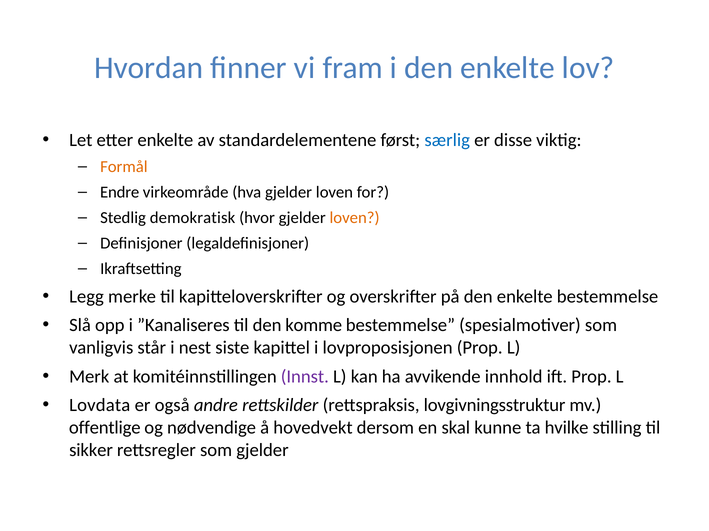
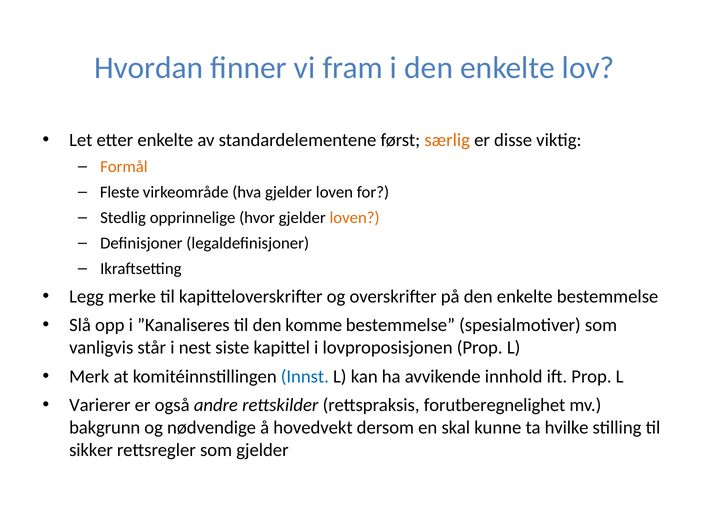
særlig colour: blue -> orange
Endre: Endre -> Fleste
demokratisk: demokratisk -> opprinnelige
Innst colour: purple -> blue
Lovdata: Lovdata -> Varierer
lovgivningsstruktur: lovgivningsstruktur -> forutberegnelighet
offentlige: offentlige -> bakgrunn
